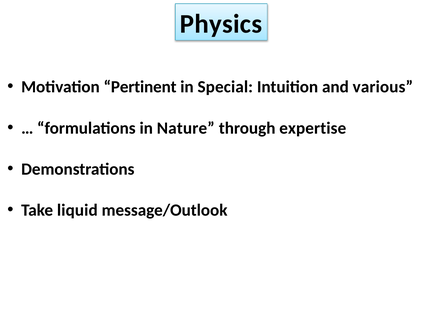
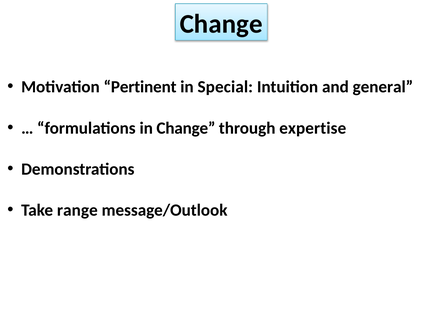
Physics at (221, 24): Physics -> Change
various: various -> general
in Nature: Nature -> Change
liquid: liquid -> range
